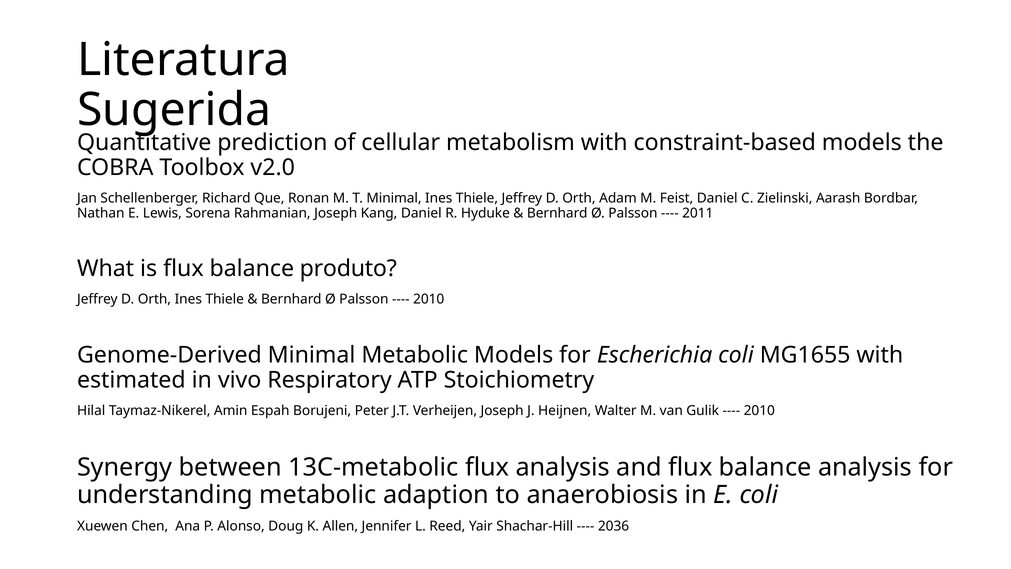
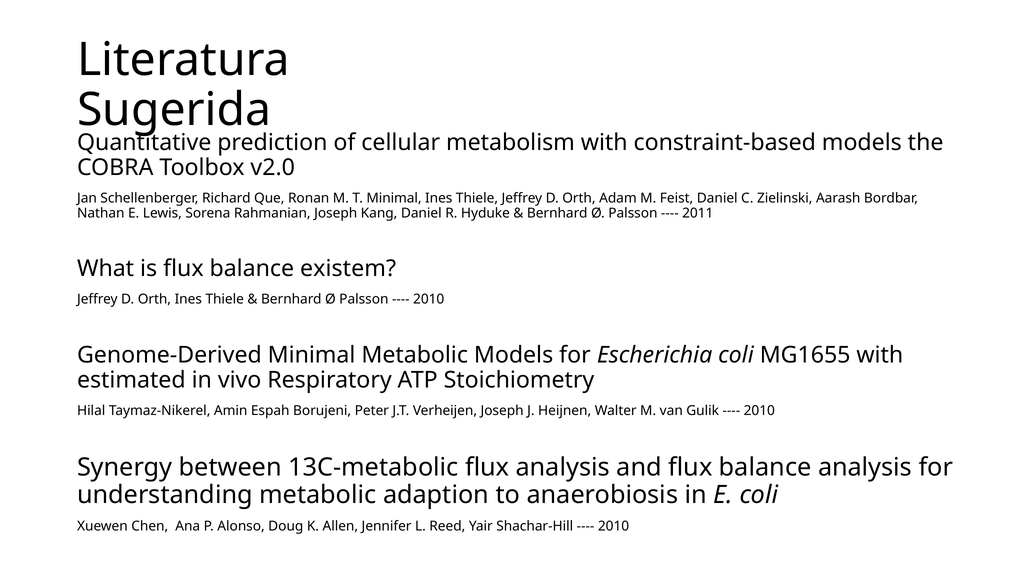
produto: produto -> existem
2036 at (614, 526): 2036 -> 2010
